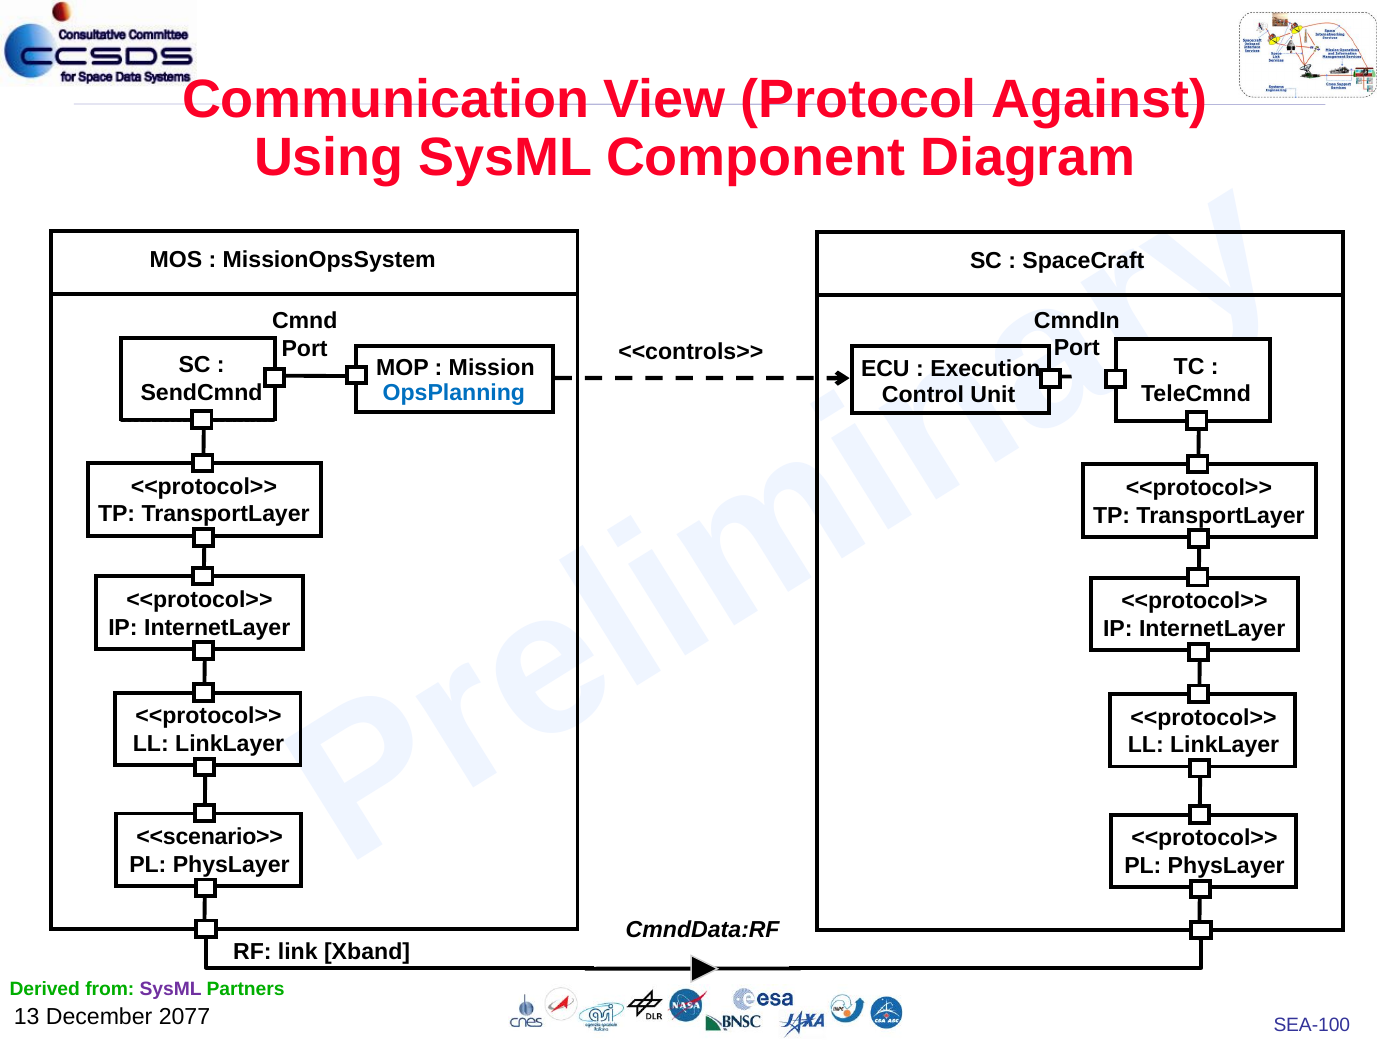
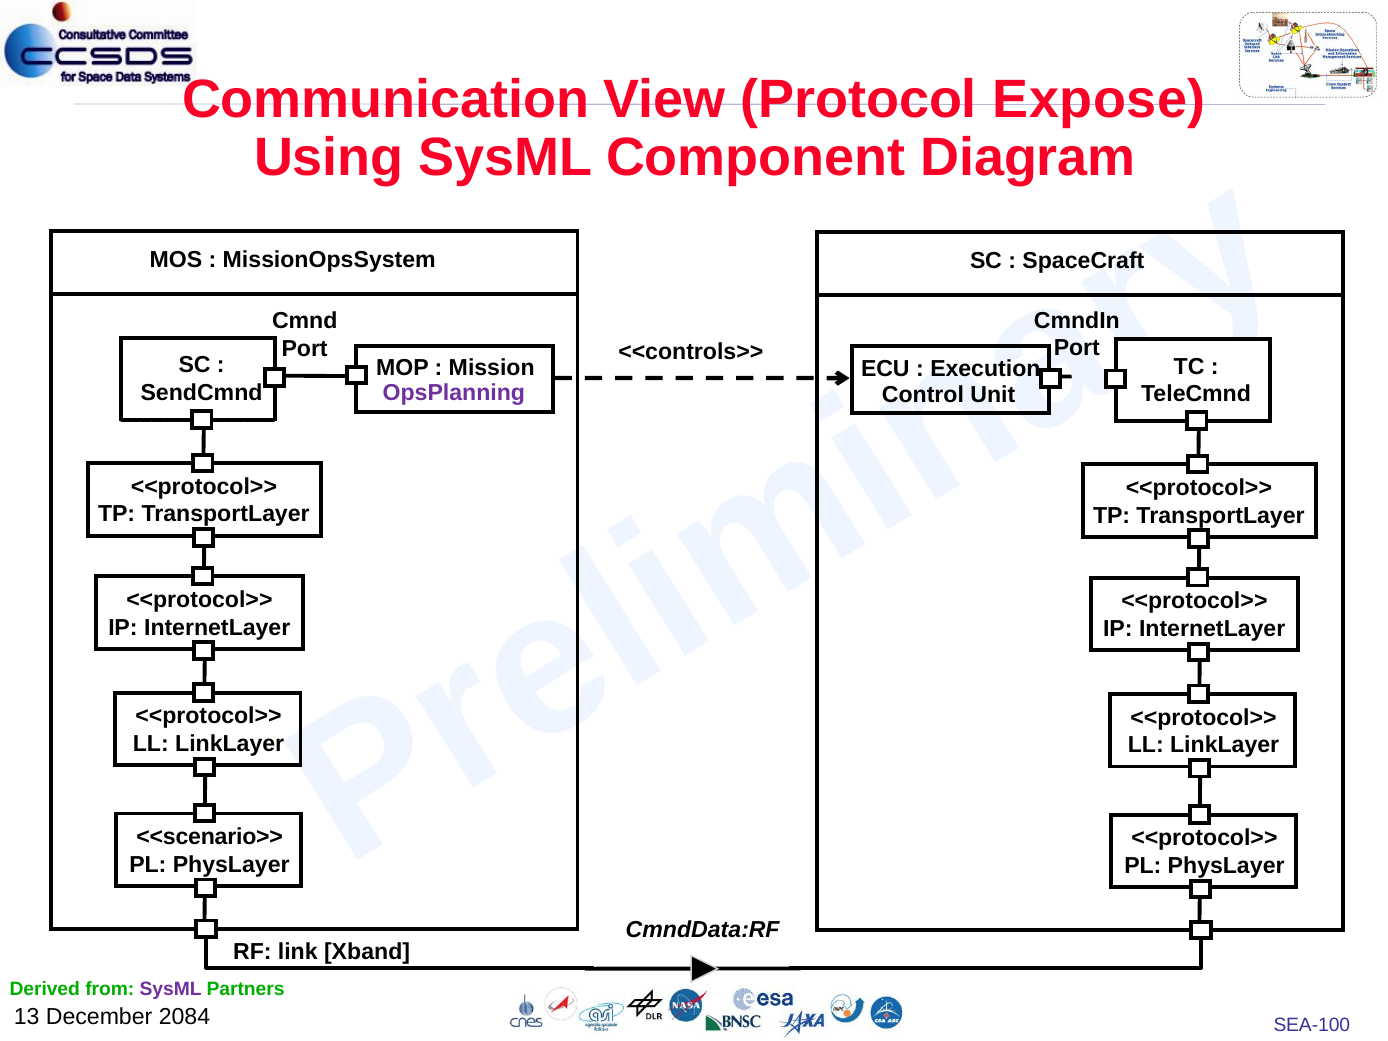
Against: Against -> Expose
OpsPlanning colour: blue -> purple
2077: 2077 -> 2084
